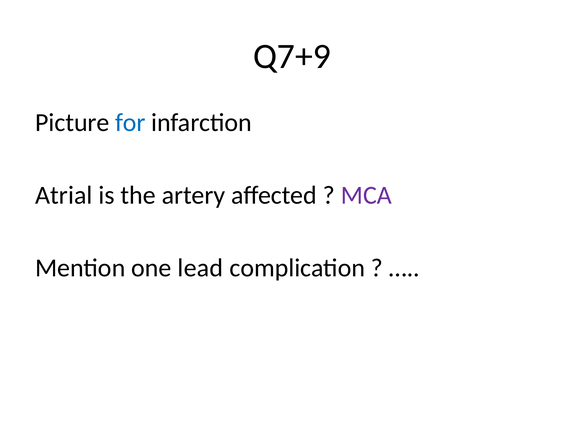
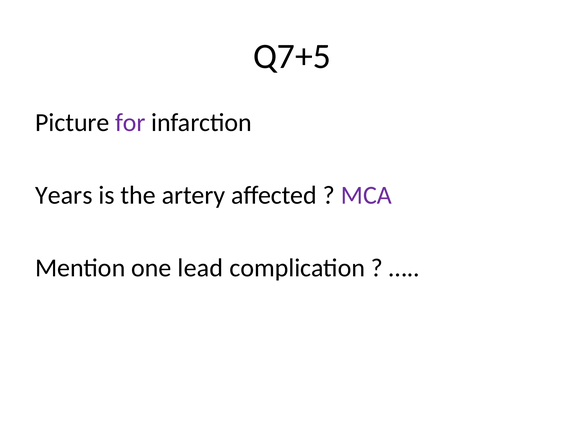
Q7+9: Q7+9 -> Q7+5
for colour: blue -> purple
Atrial: Atrial -> Years
